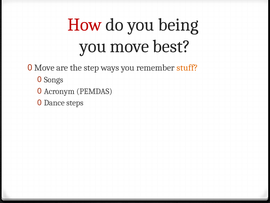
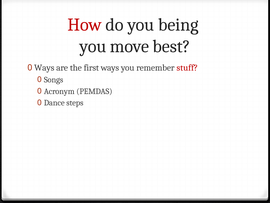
Move at (44, 68): Move -> Ways
step: step -> first
stuff colour: orange -> red
